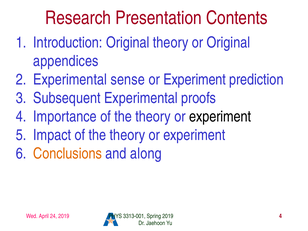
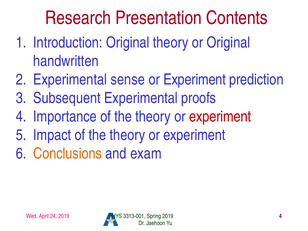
appendices: appendices -> handwritten
experiment at (220, 117) colour: black -> red
along: along -> exam
